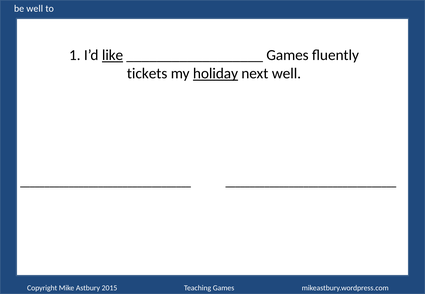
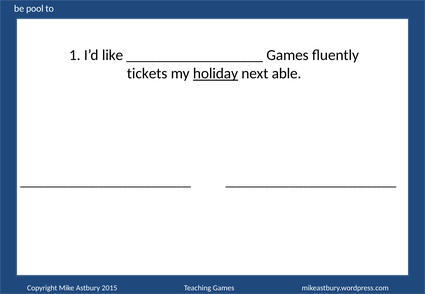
be well: well -> pool
like underline: present -> none
next well: well -> able
